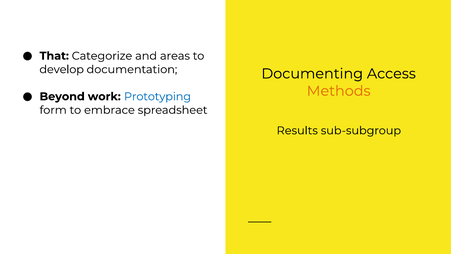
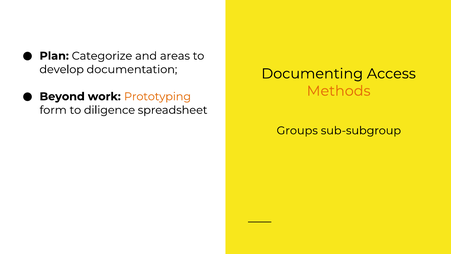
That: That -> Plan
Prototyping colour: blue -> orange
embrace: embrace -> diligence
Results: Results -> Groups
